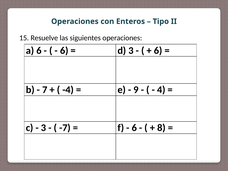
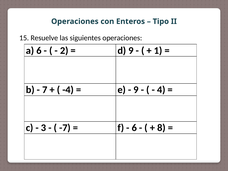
6 at (64, 51): 6 -> 2
d 3: 3 -> 9
6 at (158, 51): 6 -> 1
